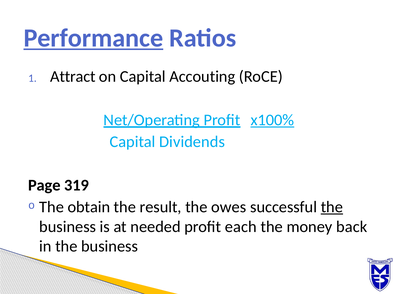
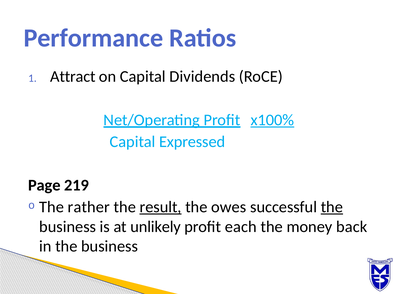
Performance underline: present -> none
Accouting: Accouting -> Dividends
Dividends: Dividends -> Expressed
319: 319 -> 219
obtain: obtain -> rather
result underline: none -> present
needed: needed -> unlikely
